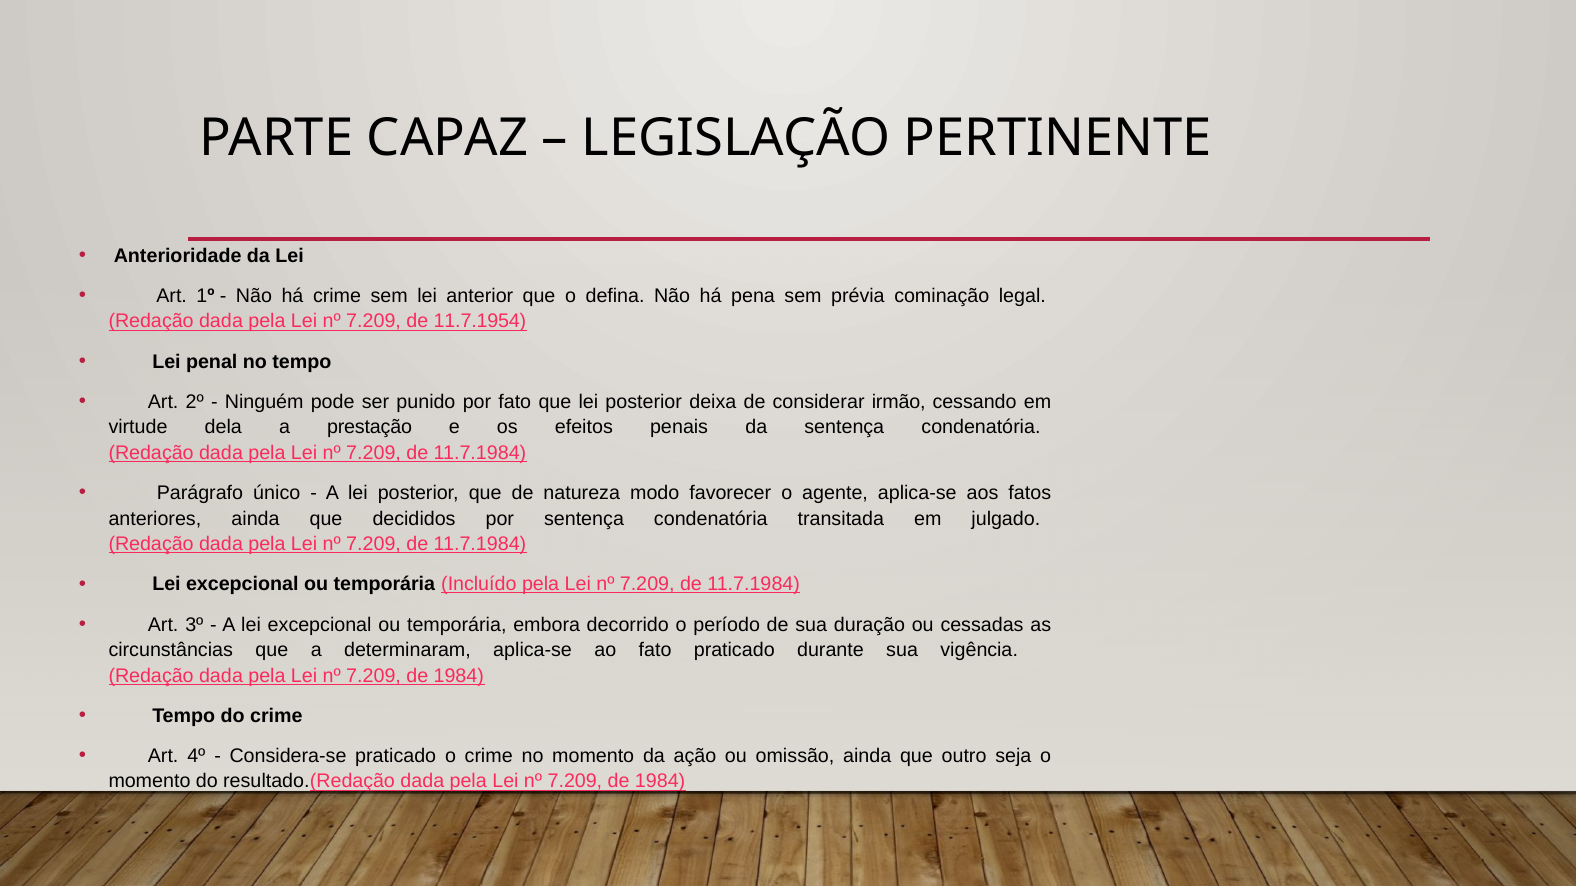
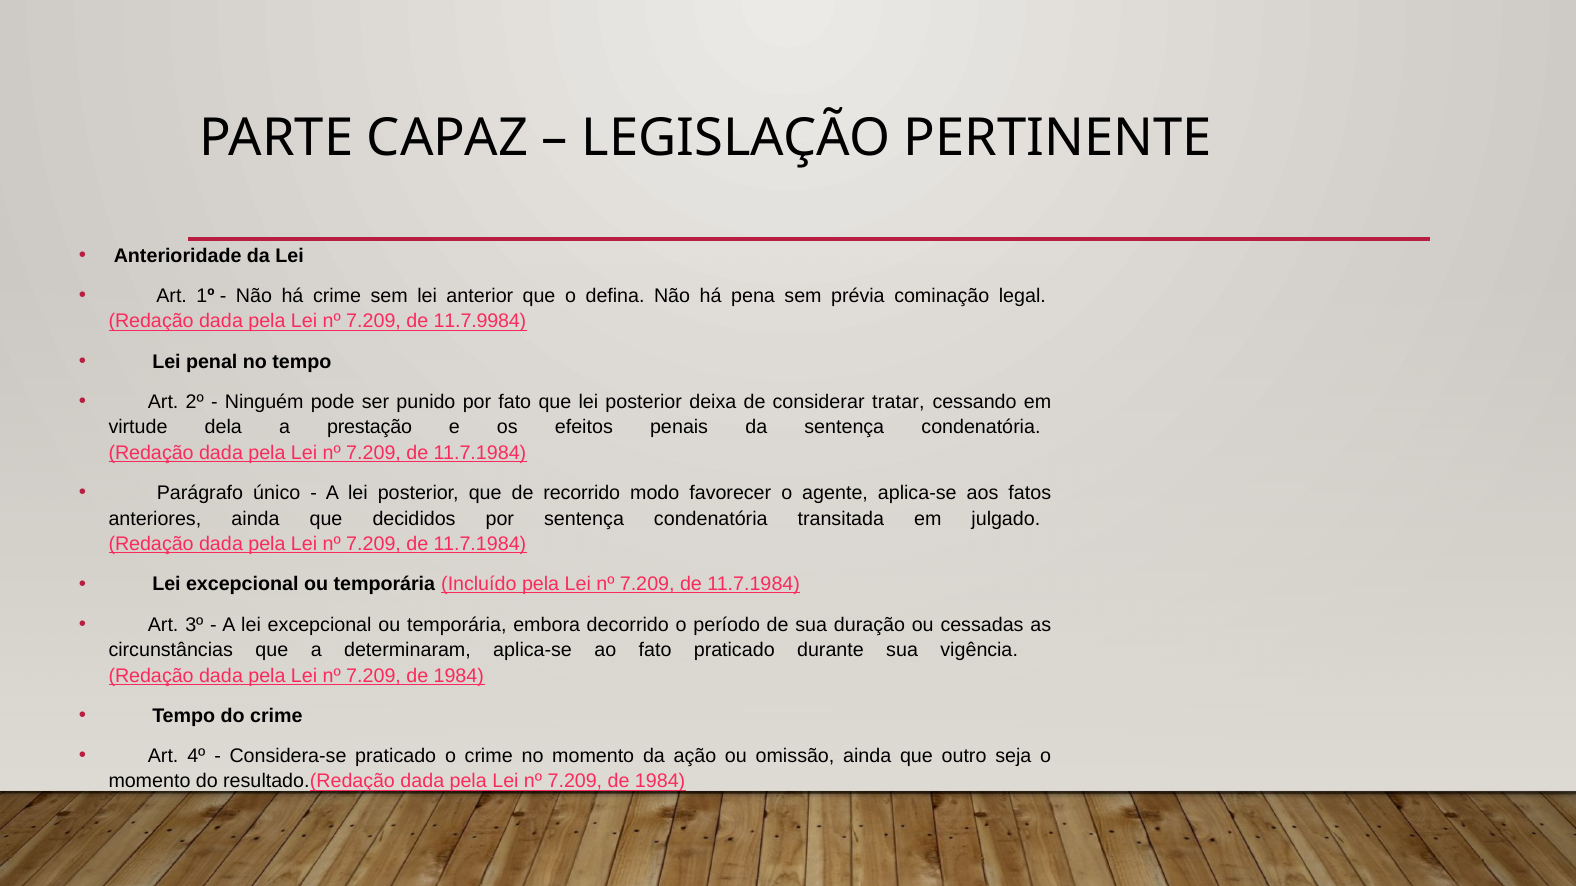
11.7.1954: 11.7.1954 -> 11.7.9984
irmão: irmão -> tratar
natureza: natureza -> recorrido
